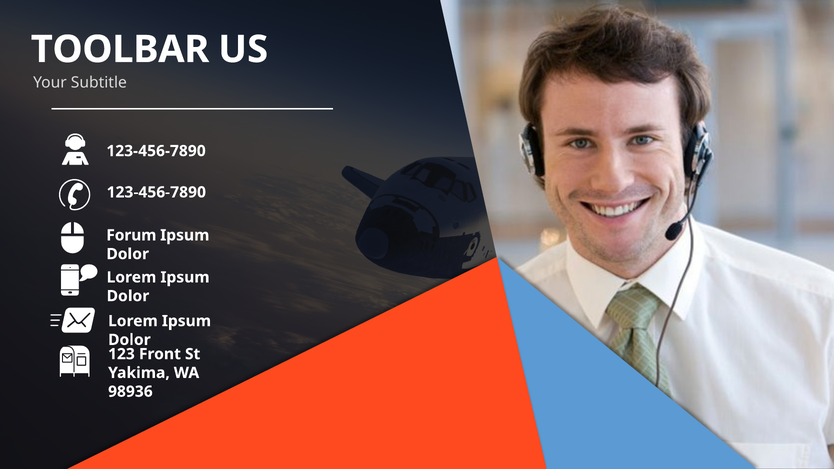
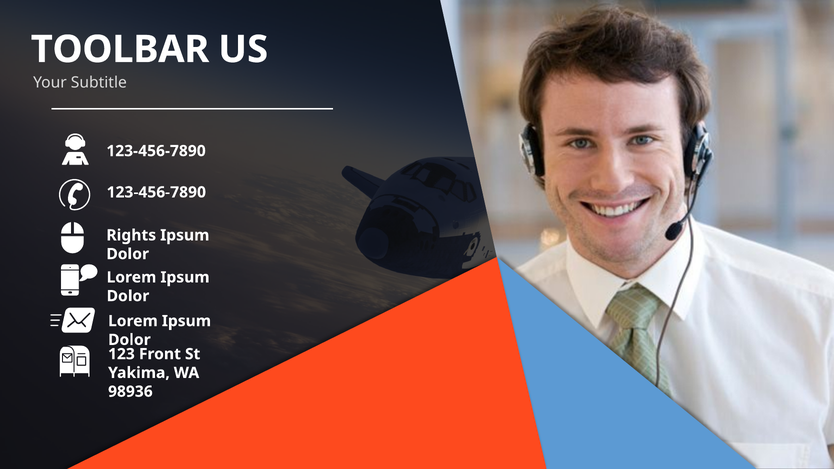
Forum: Forum -> Rights
